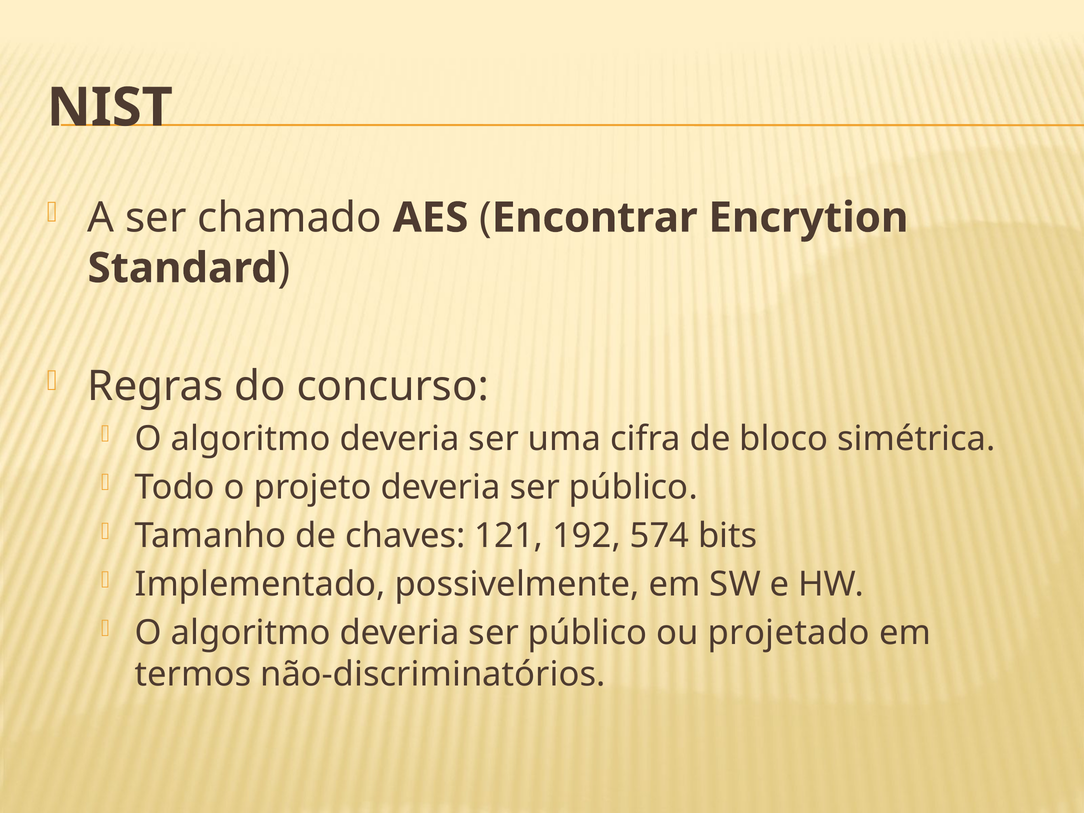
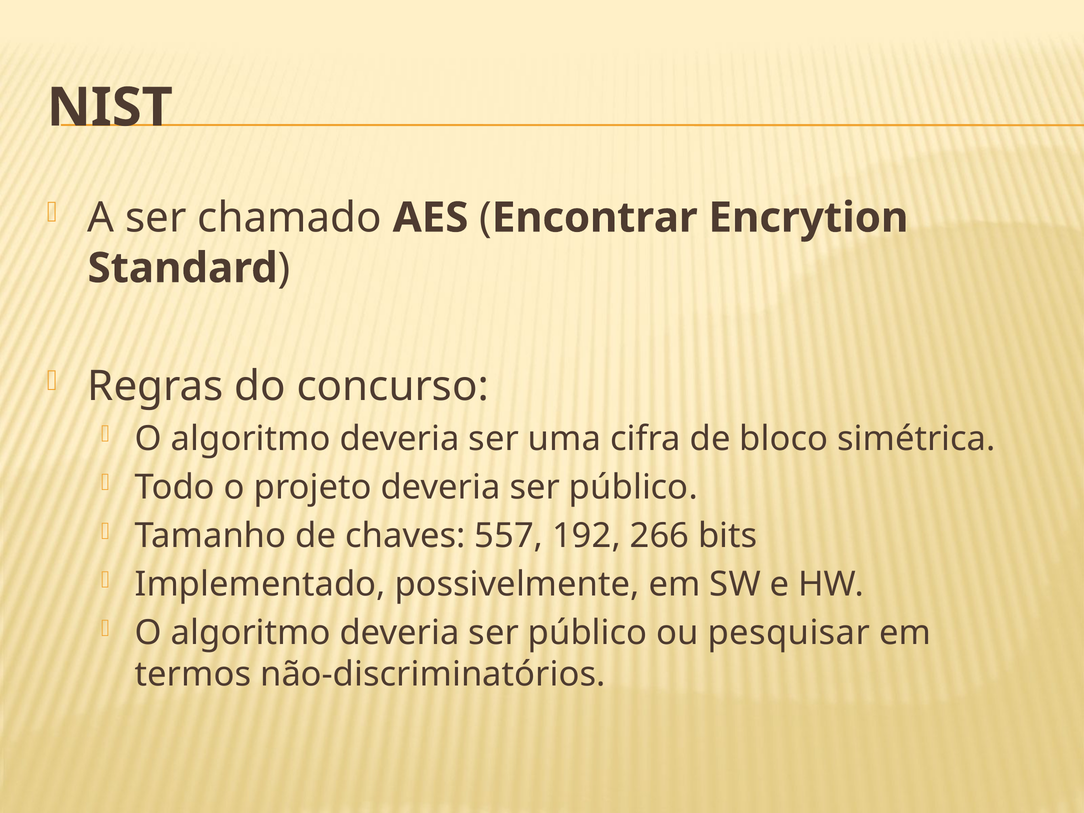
121: 121 -> 557
574: 574 -> 266
projetado: projetado -> pesquisar
